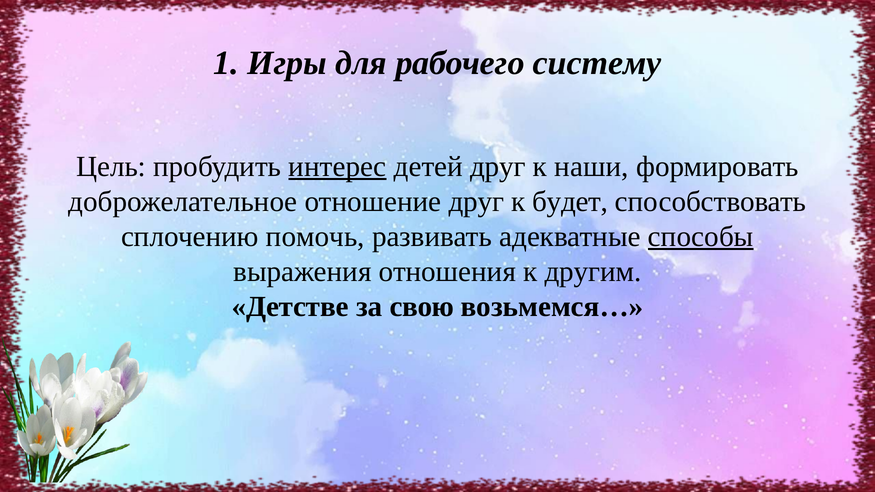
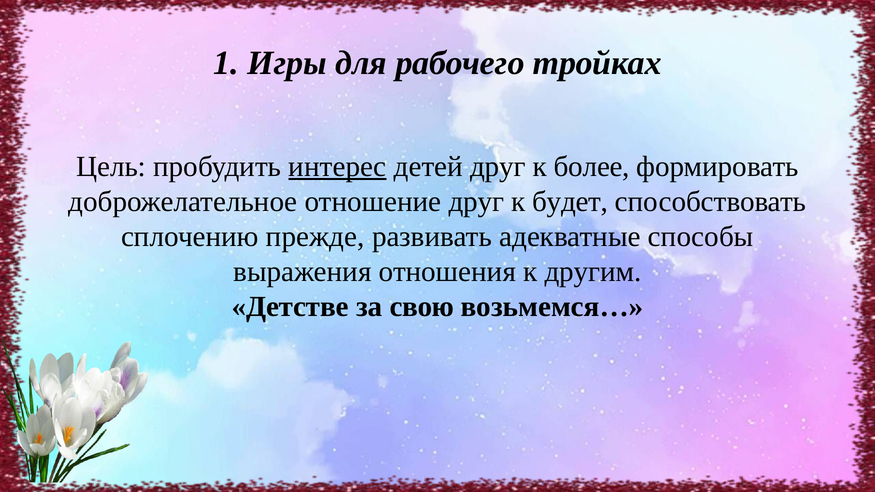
систему: систему -> тройках
наши: наши -> более
помочь: помочь -> прежде
способы underline: present -> none
